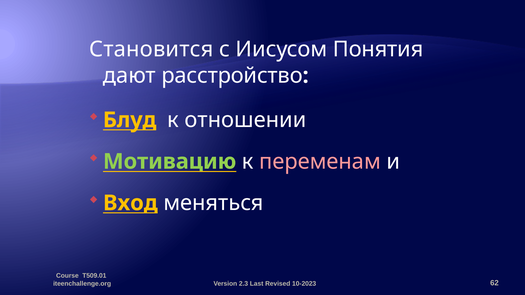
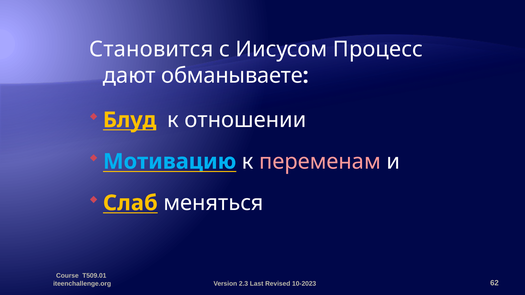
Понятия: Понятия -> Процесс
расстройство: расстройство -> обманываете
Мотивацию colour: light green -> light blue
Вход: Вход -> Слаб
